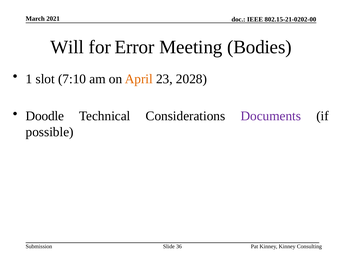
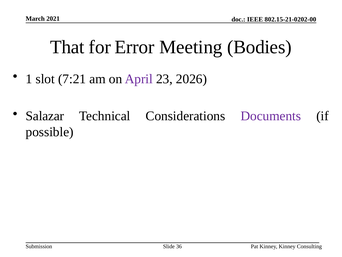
Will: Will -> That
7:10: 7:10 -> 7:21
April colour: orange -> purple
2028: 2028 -> 2026
Doodle: Doodle -> Salazar
